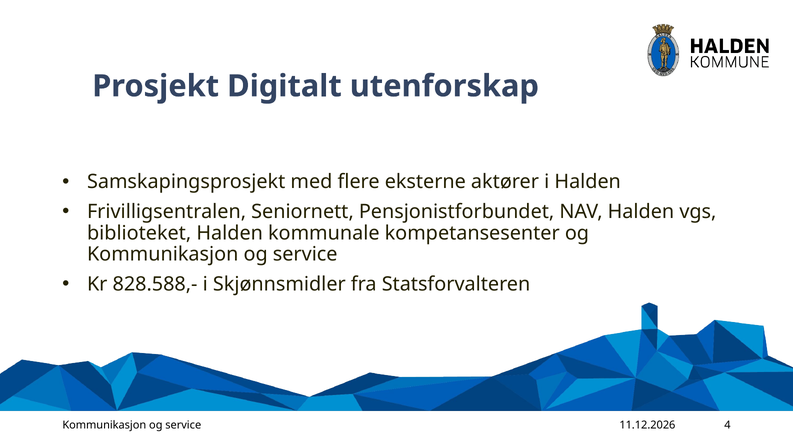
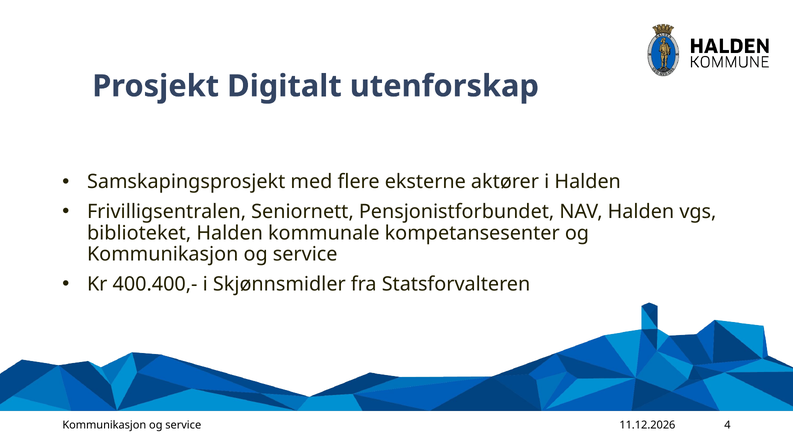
828.588,-: 828.588,- -> 400.400,-
